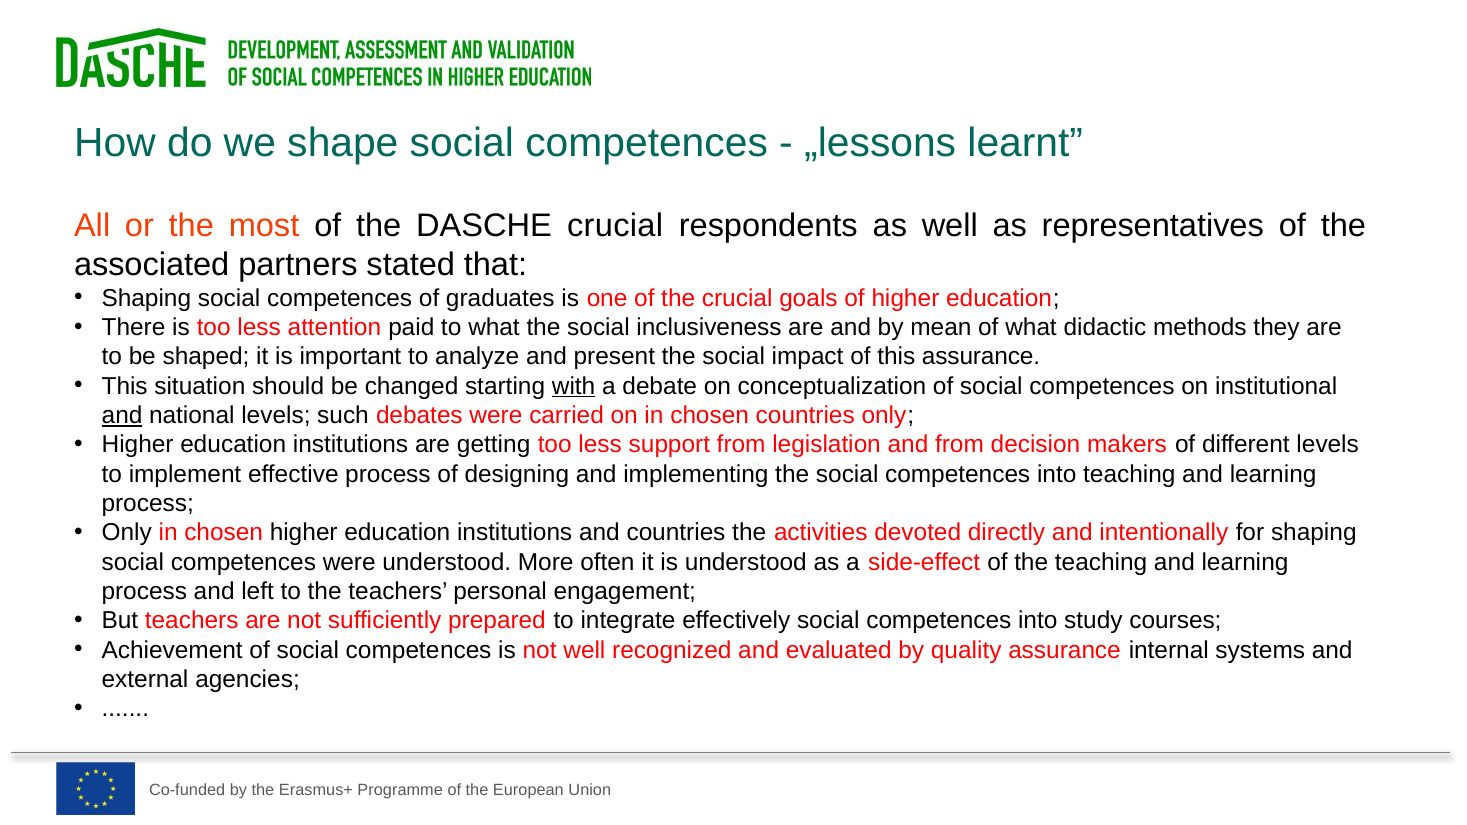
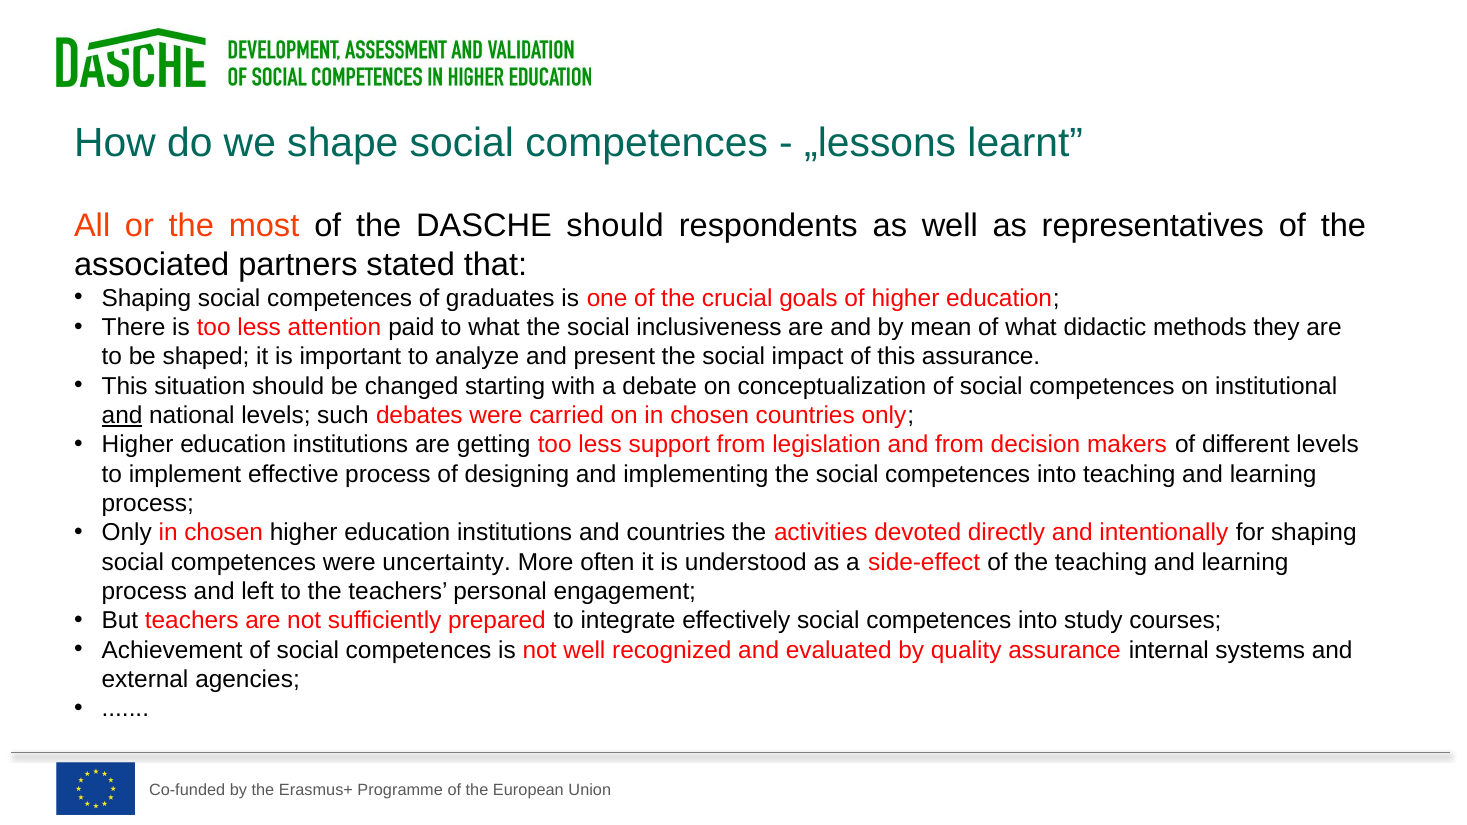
DASCHE crucial: crucial -> should
with underline: present -> none
were understood: understood -> uncertainty
